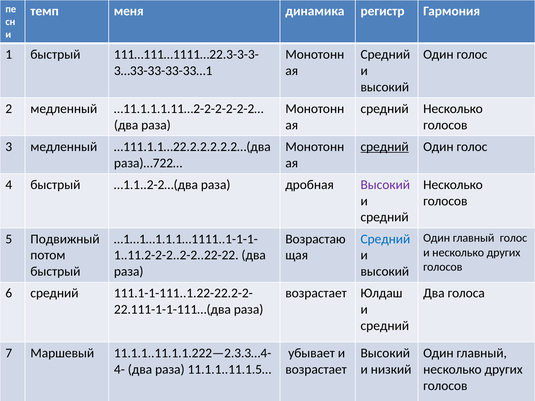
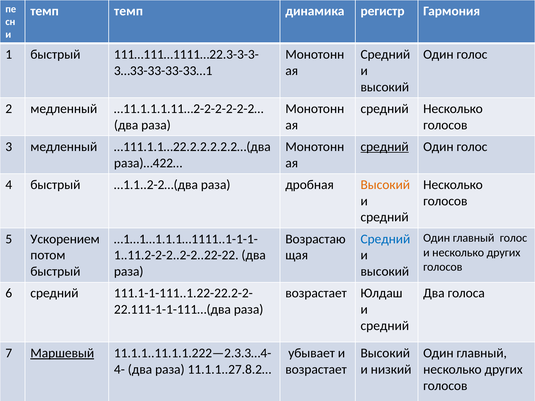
темп меня: меня -> темп
раза)…722…: раза)…722… -> раза)…422…
Высокий at (385, 185) colour: purple -> orange
5 Подвижный: Подвижный -> Ускорением
Маршевый underline: none -> present
11.1.1..11.1.5…: 11.1.1..11.1.5… -> 11.1.1..27.8.2…
